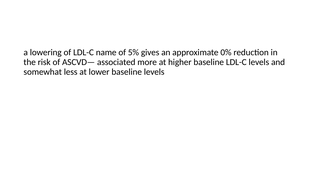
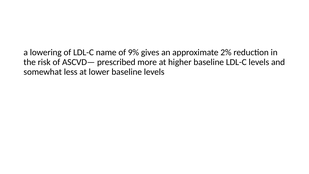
5%: 5% -> 9%
0%: 0% -> 2%
associated: associated -> prescribed
